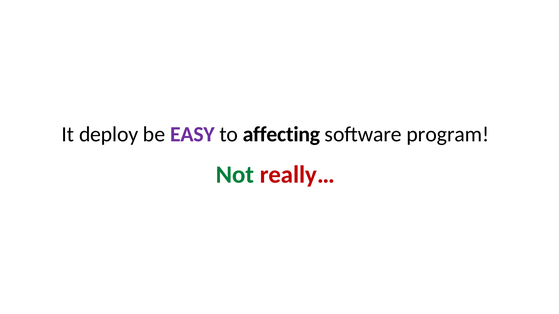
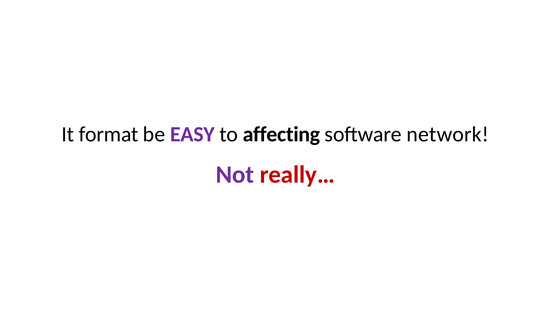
deploy: deploy -> format
program: program -> network
Not colour: green -> purple
